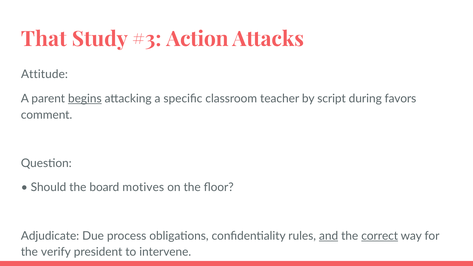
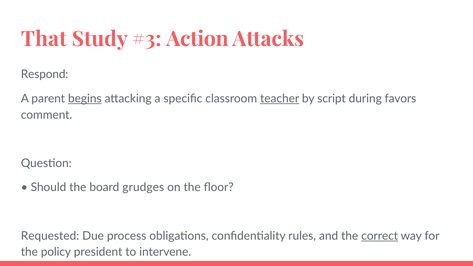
Attitude: Attitude -> Respond
teacher underline: none -> present
motives: motives -> grudges
Adjudicate: Adjudicate -> Requested
and underline: present -> none
verify: verify -> policy
